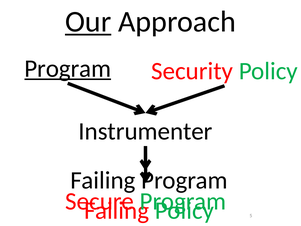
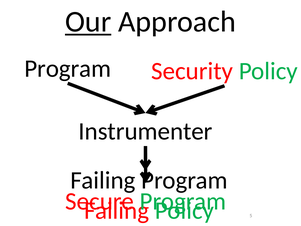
Program at (68, 68) underline: present -> none
